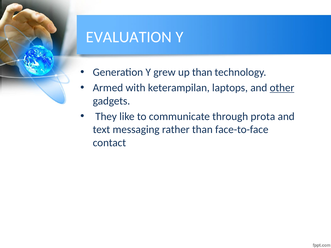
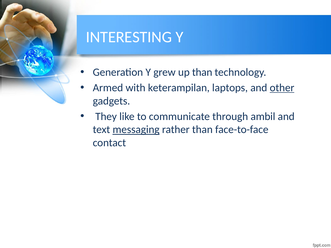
EVALUATION: EVALUATION -> INTERESTING
prota: prota -> ambil
messaging underline: none -> present
